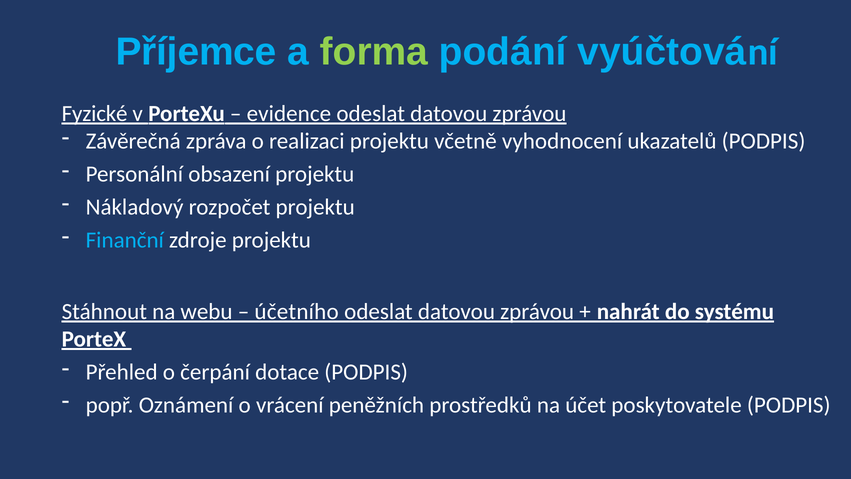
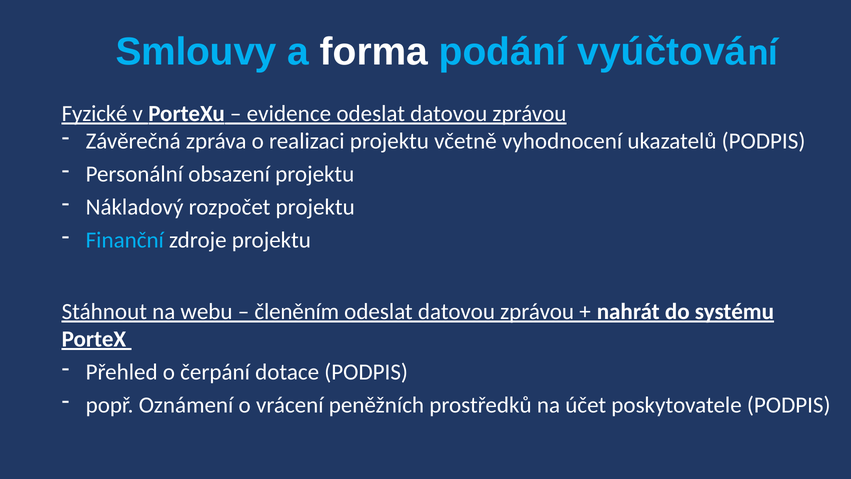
Příjemce: Příjemce -> Smlouvy
forma colour: light green -> white
účetního: účetního -> členěním
